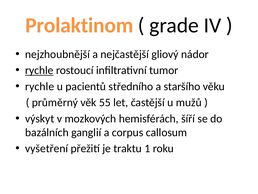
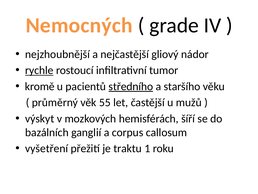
Prolaktinom: Prolaktinom -> Nemocných
rychle at (40, 86): rychle -> kromě
středního underline: none -> present
